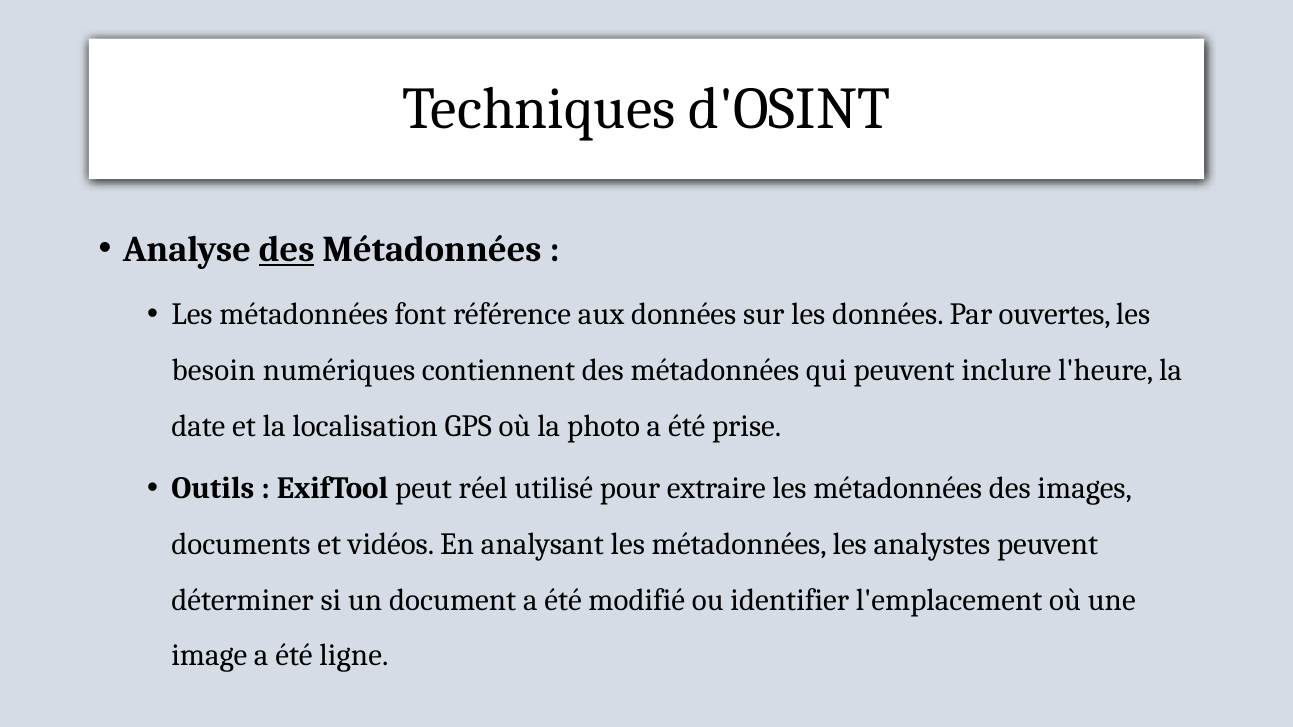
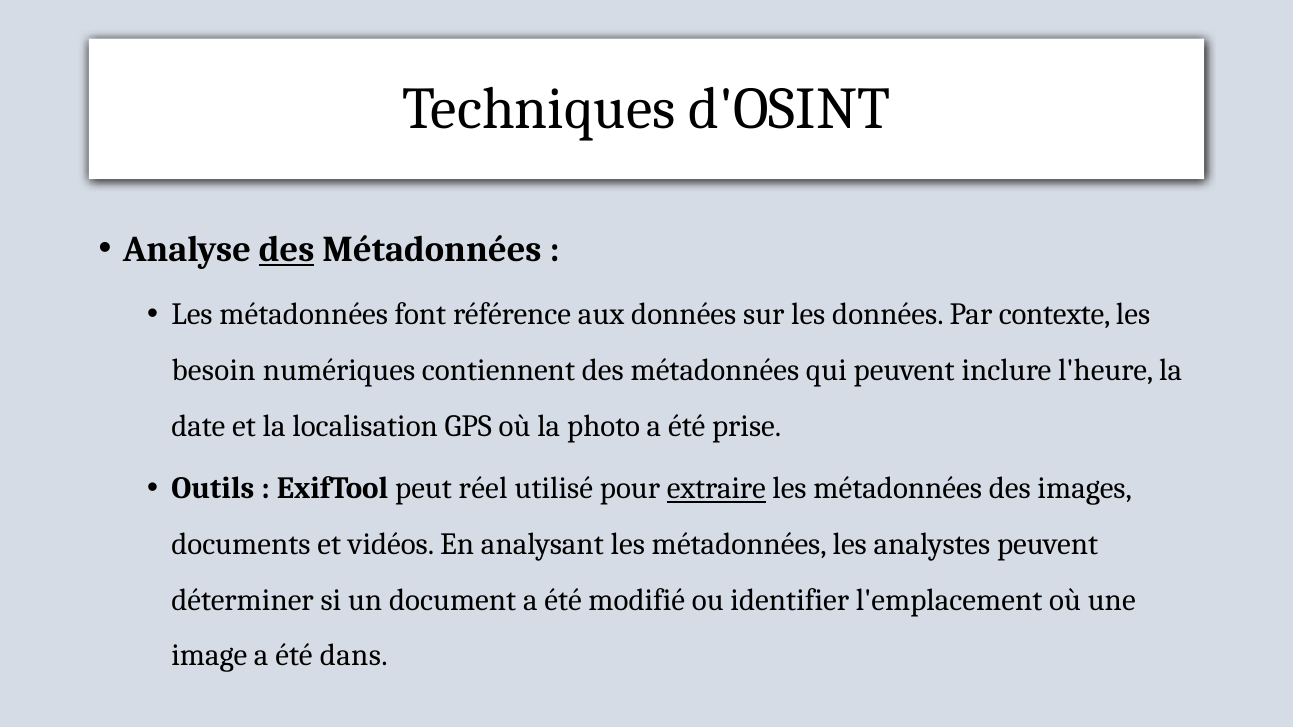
ouvertes: ouvertes -> contexte
extraire underline: none -> present
ligne: ligne -> dans
